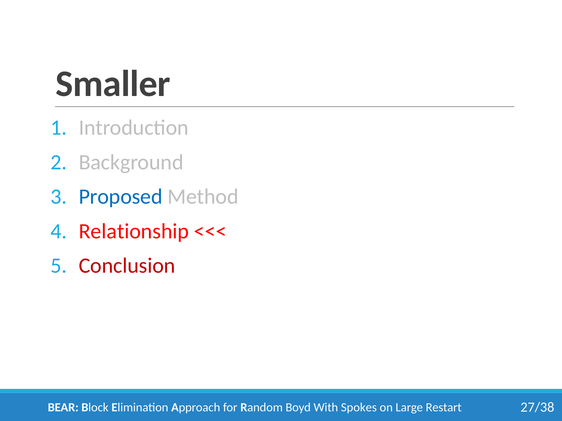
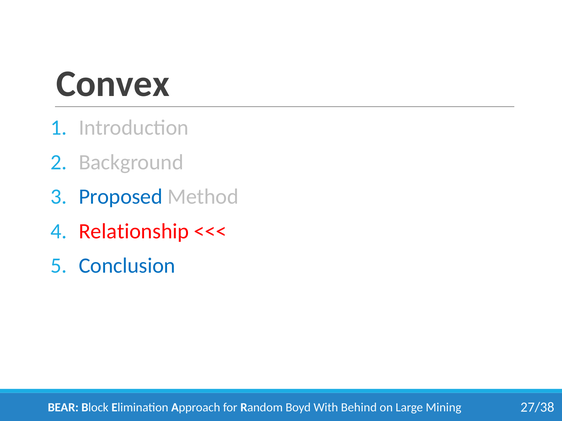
Smaller: Smaller -> Convex
Conclusion colour: red -> blue
Spokes: Spokes -> Behind
Restart: Restart -> Mining
